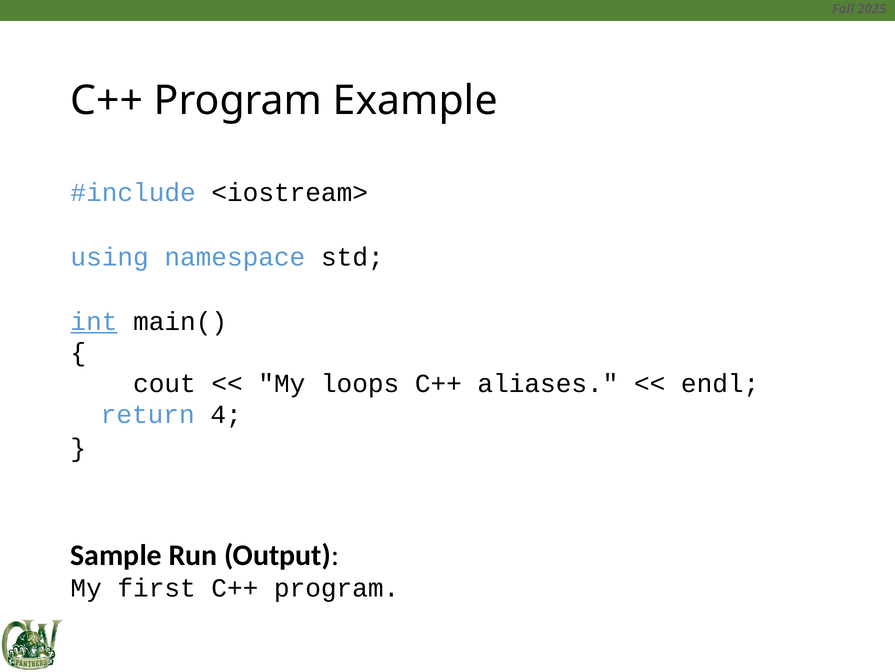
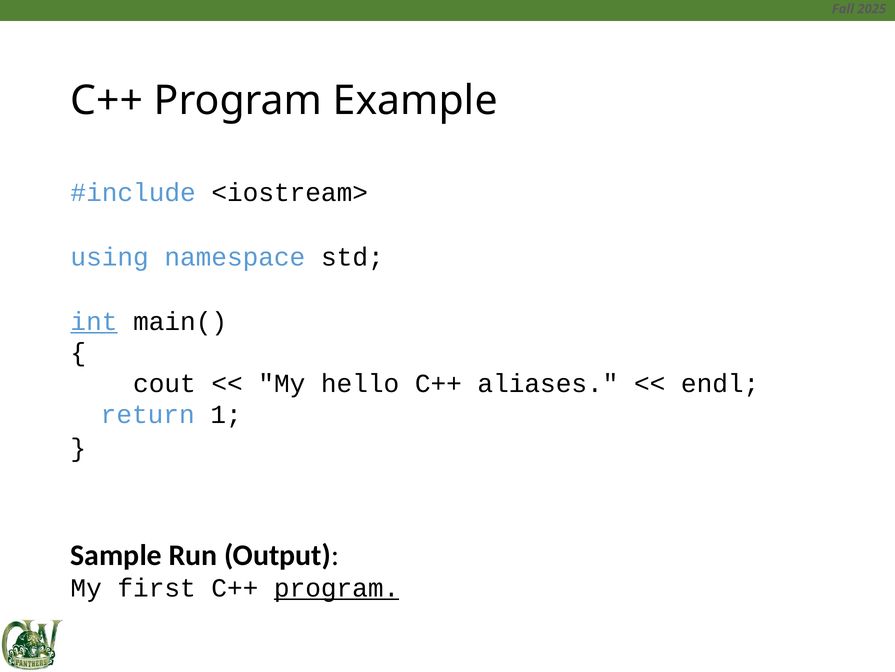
loops: loops -> hello
4: 4 -> 1
program at (337, 587) underline: none -> present
